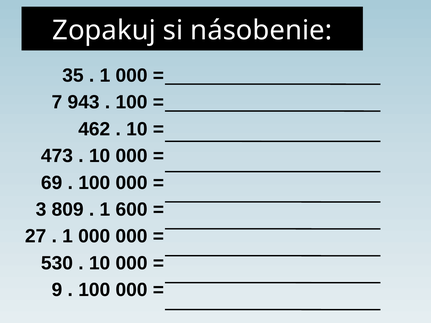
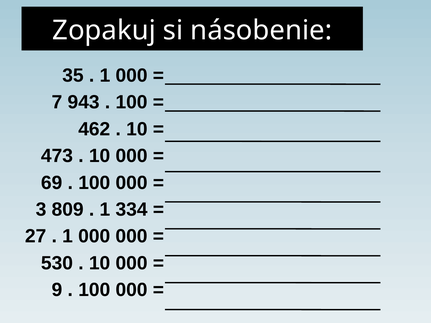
600: 600 -> 334
